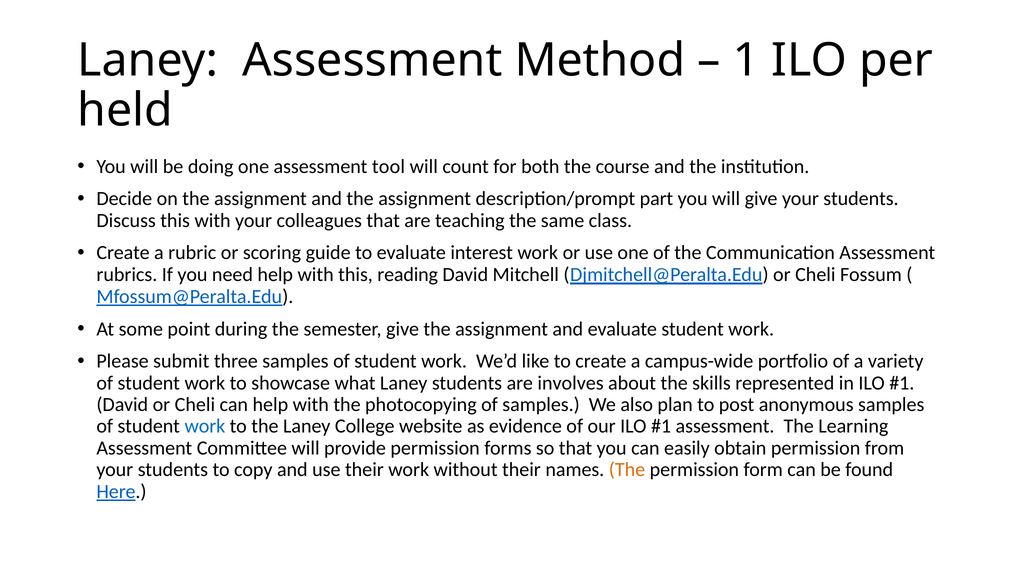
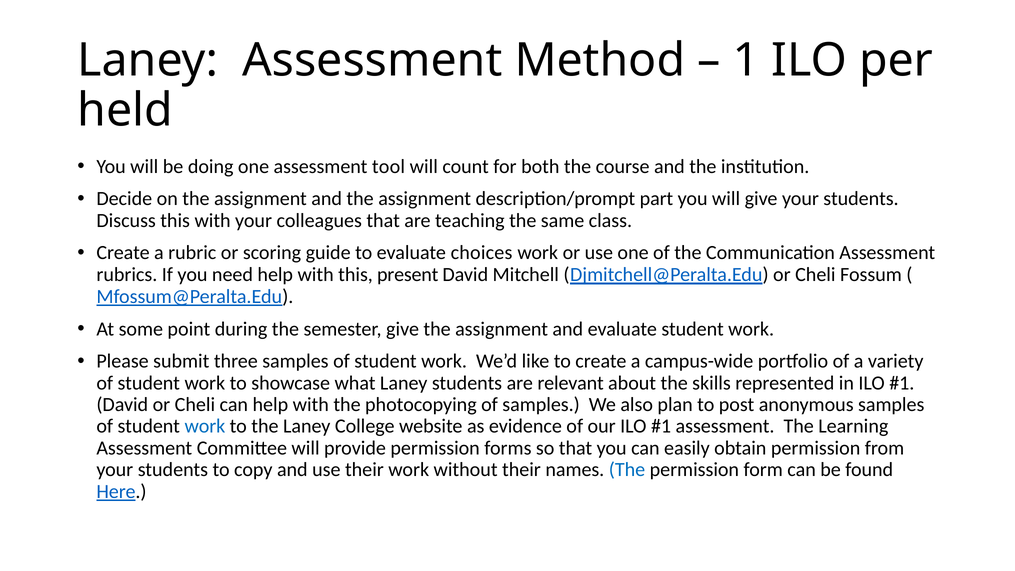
interest: interest -> choices
reading: reading -> present
involves: involves -> relevant
The at (627, 470) colour: orange -> blue
